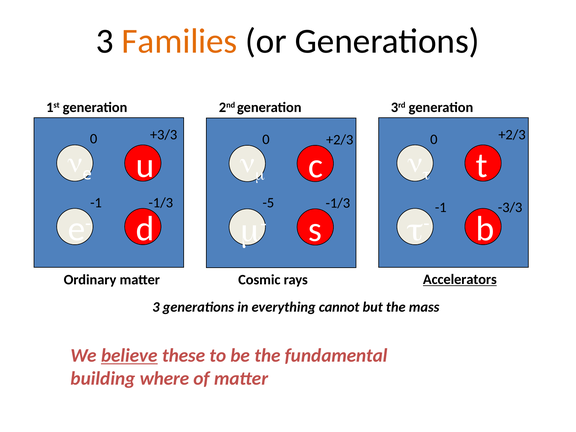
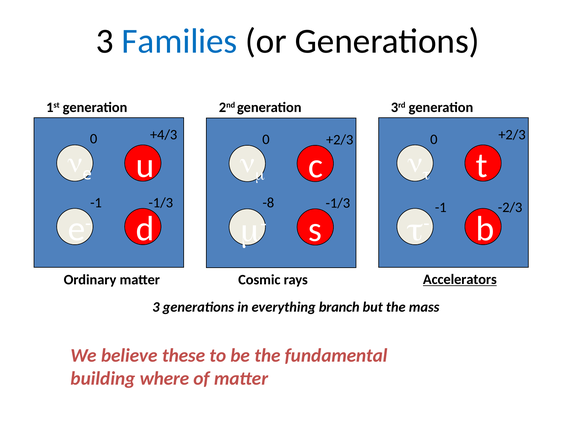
Families colour: orange -> blue
+3/3: +3/3 -> +4/3
-5: -5 -> -8
-3/3: -3/3 -> -2/3
cannot: cannot -> branch
believe underline: present -> none
